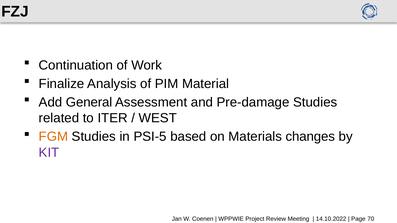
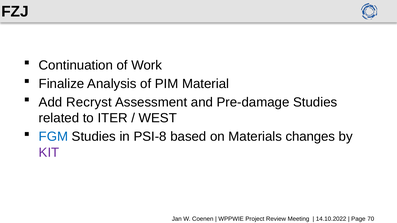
General: General -> Recryst
FGM colour: orange -> blue
PSI-5: PSI-5 -> PSI-8
